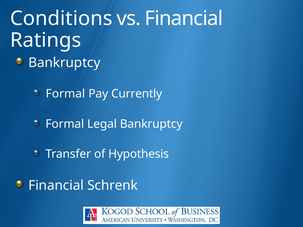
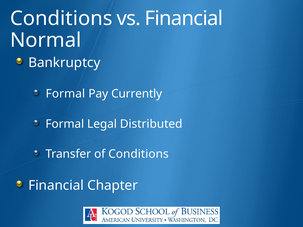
Ratings: Ratings -> Normal
Legal Bankruptcy: Bankruptcy -> Distributed
of Hypothesis: Hypothesis -> Conditions
Schrenk: Schrenk -> Chapter
